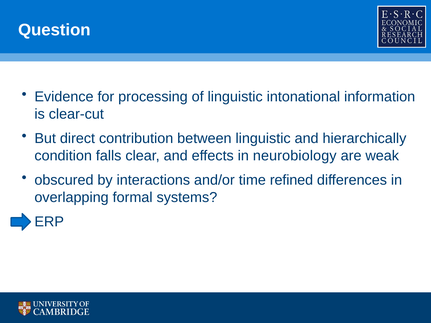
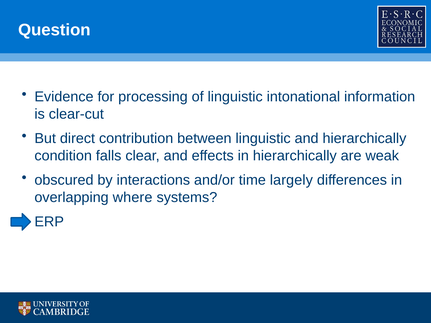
in neurobiology: neurobiology -> hierarchically
refined: refined -> largely
formal: formal -> where
